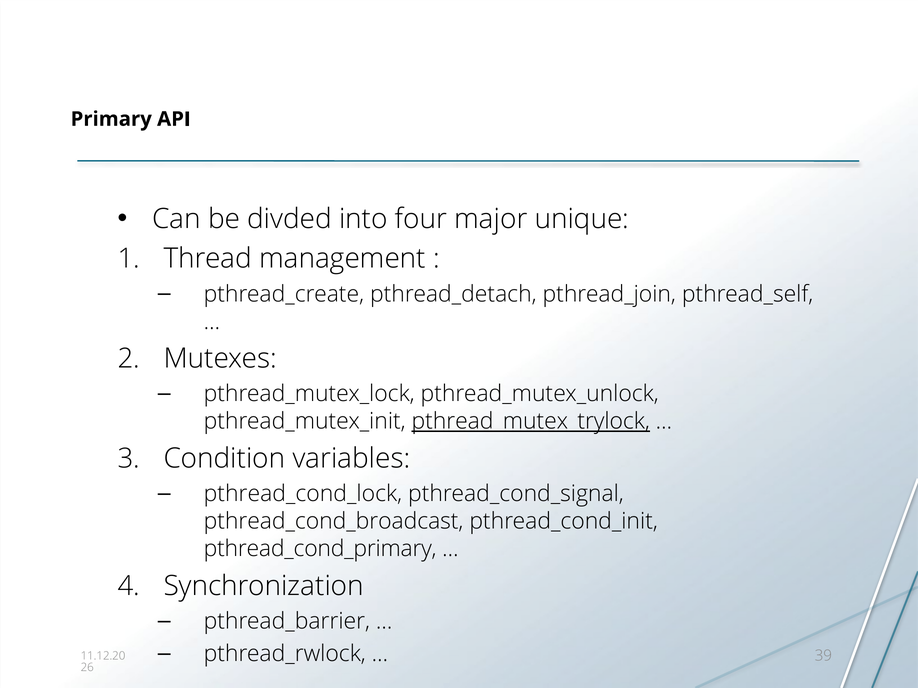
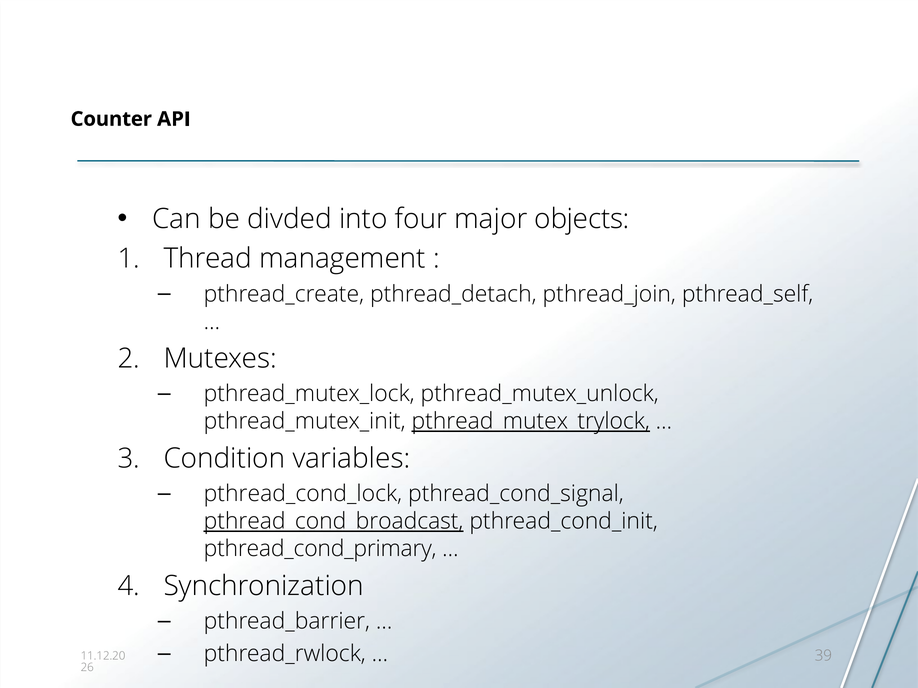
Primary: Primary -> Counter
unique: unique -> objects
pthread_cond_broadcast underline: none -> present
